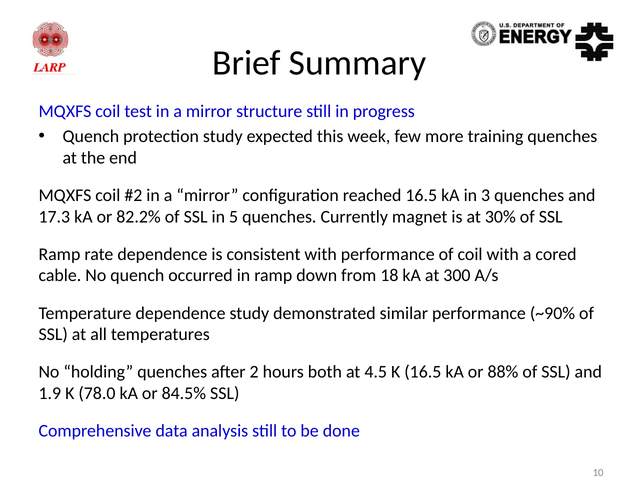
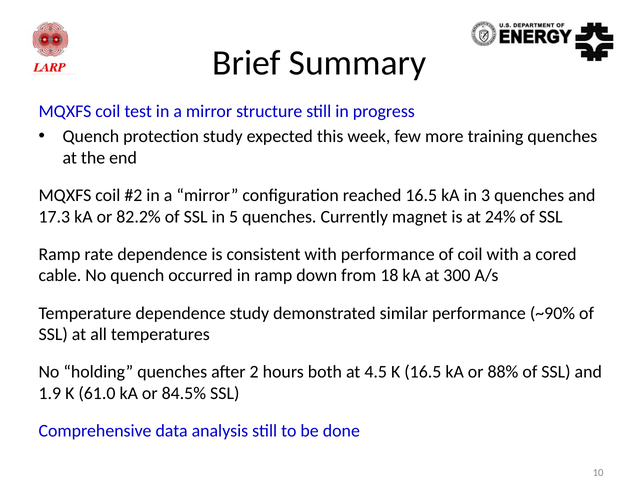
30%: 30% -> 24%
78.0: 78.0 -> 61.0
